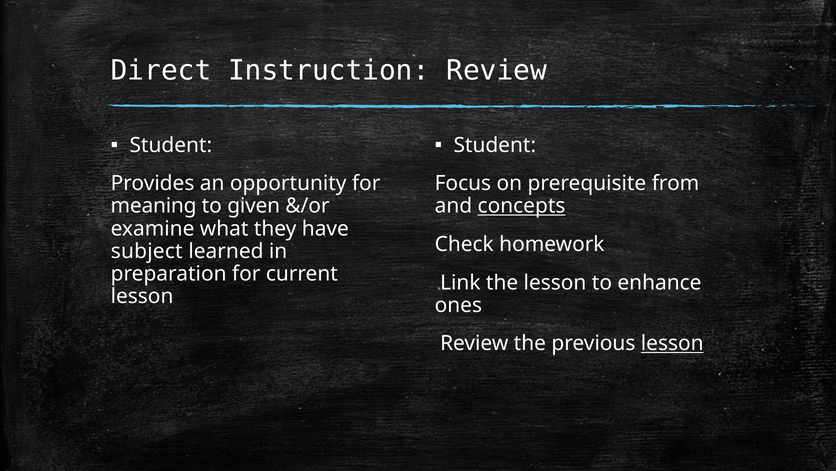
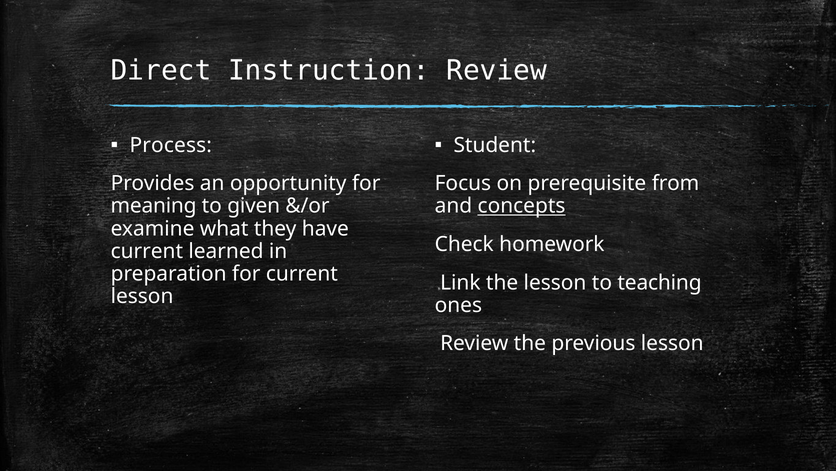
Student at (171, 145): Student -> Process
subject at (147, 251): subject -> current
enhance: enhance -> teaching
lesson at (672, 343) underline: present -> none
